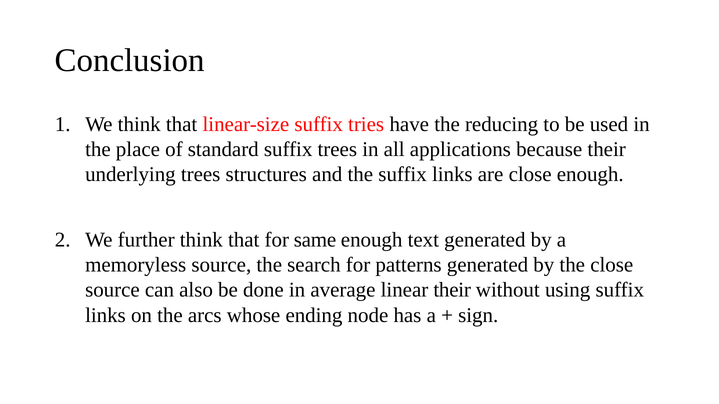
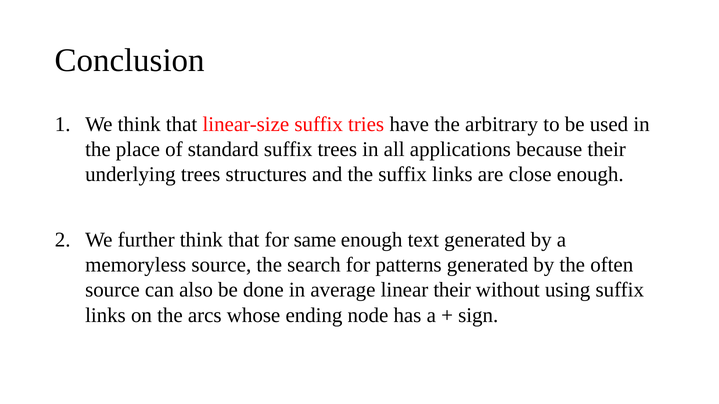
reducing: reducing -> arbitrary
the close: close -> often
